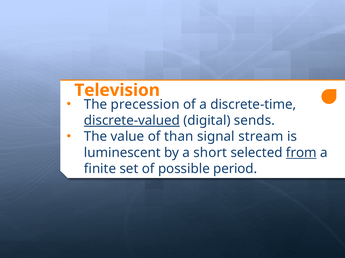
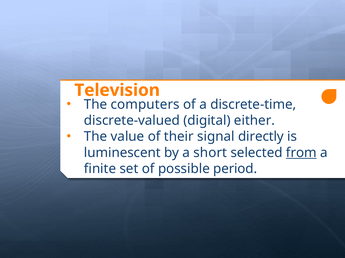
precession: precession -> computers
discrete-valued underline: present -> none
sends: sends -> either
than: than -> their
stream: stream -> directly
